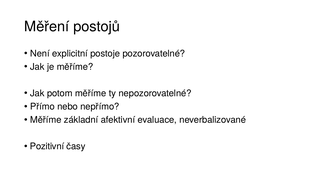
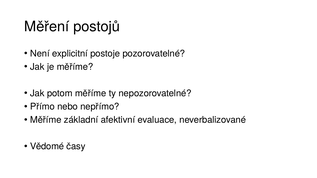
Pozitivní: Pozitivní -> Vědomé
